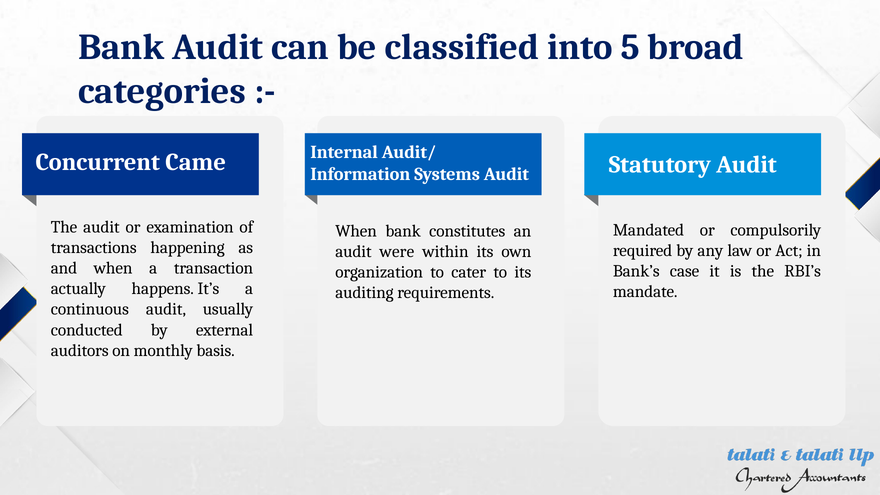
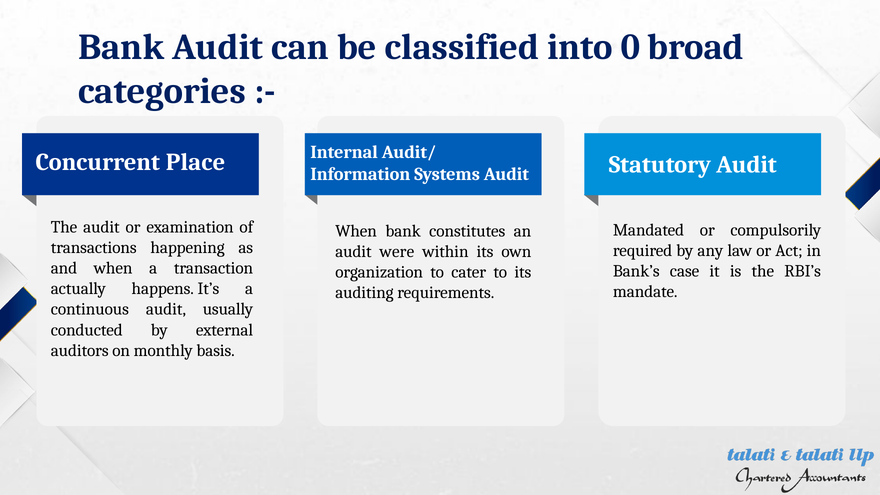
5: 5 -> 0
Came: Came -> Place
